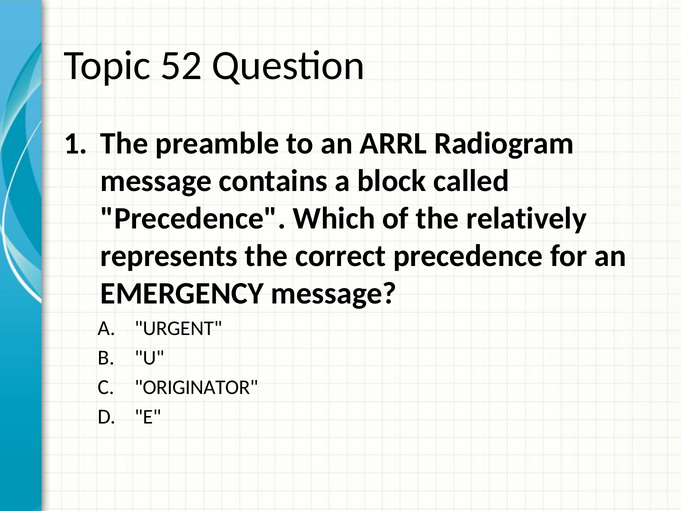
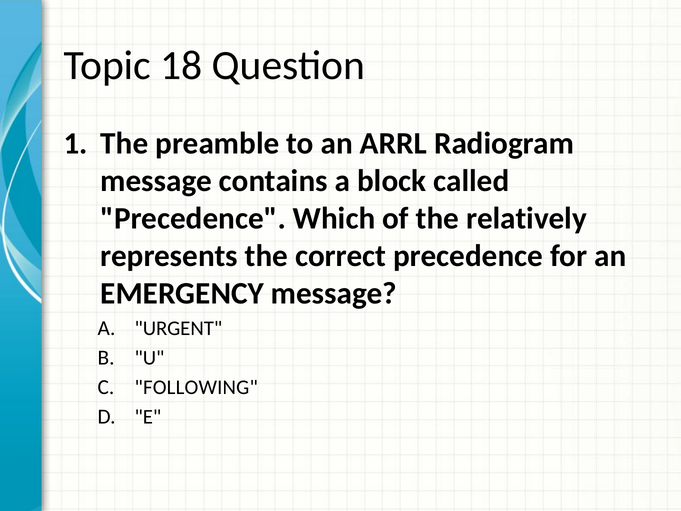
52: 52 -> 18
ORIGINATOR: ORIGINATOR -> FOLLOWING
